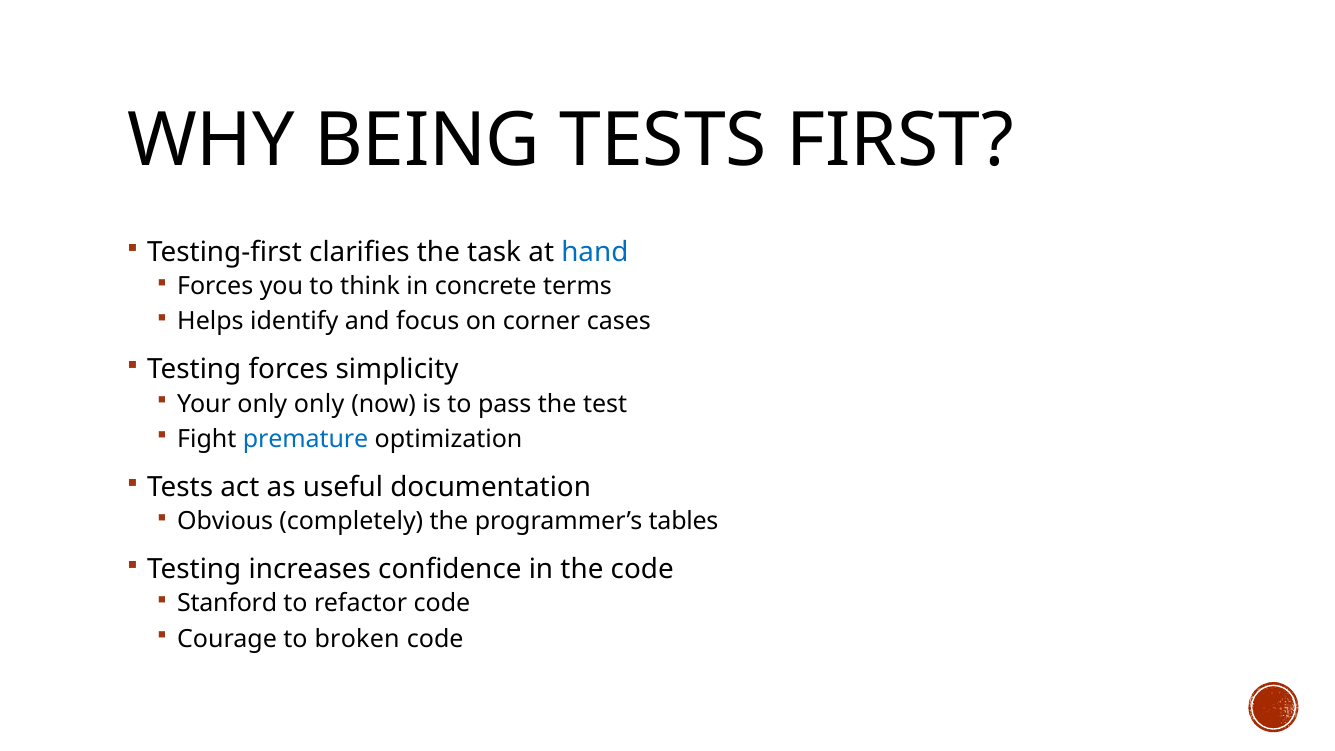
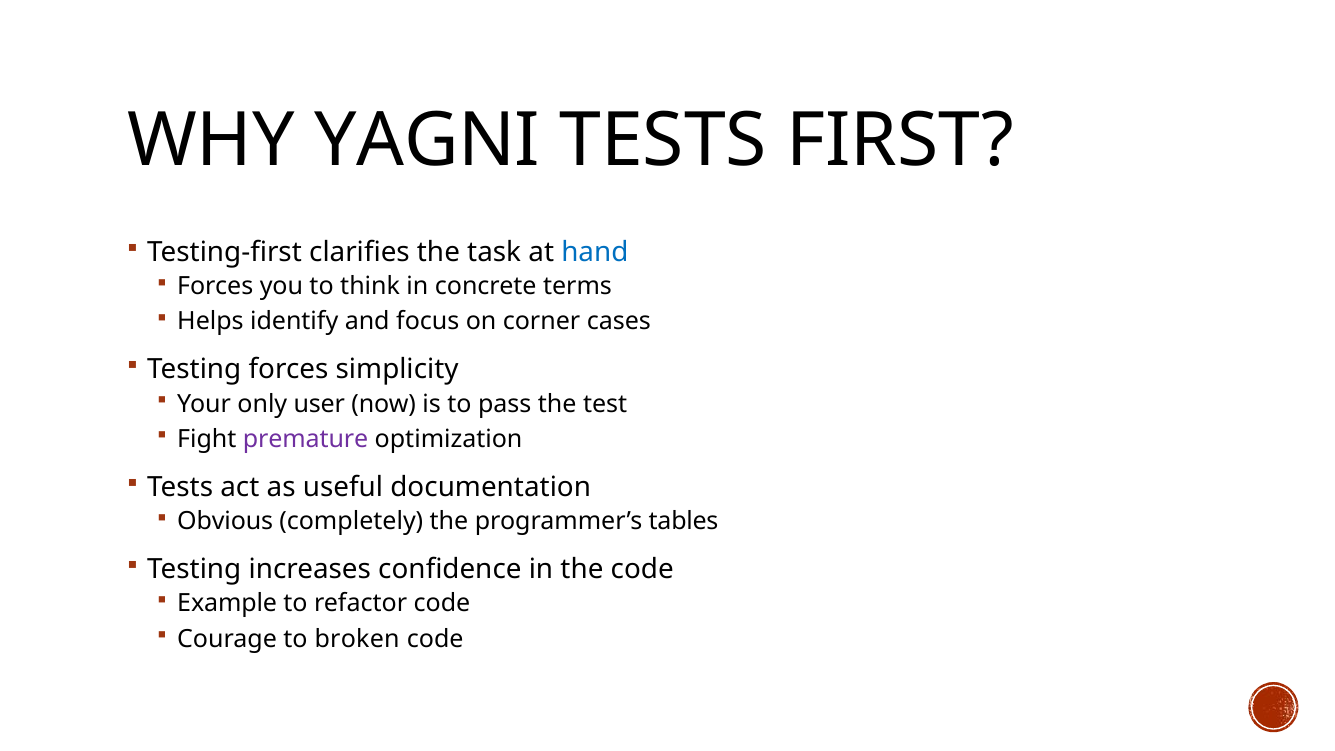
BEING: BEING -> YAGNI
only only: only -> user
premature colour: blue -> purple
Stanford: Stanford -> Example
